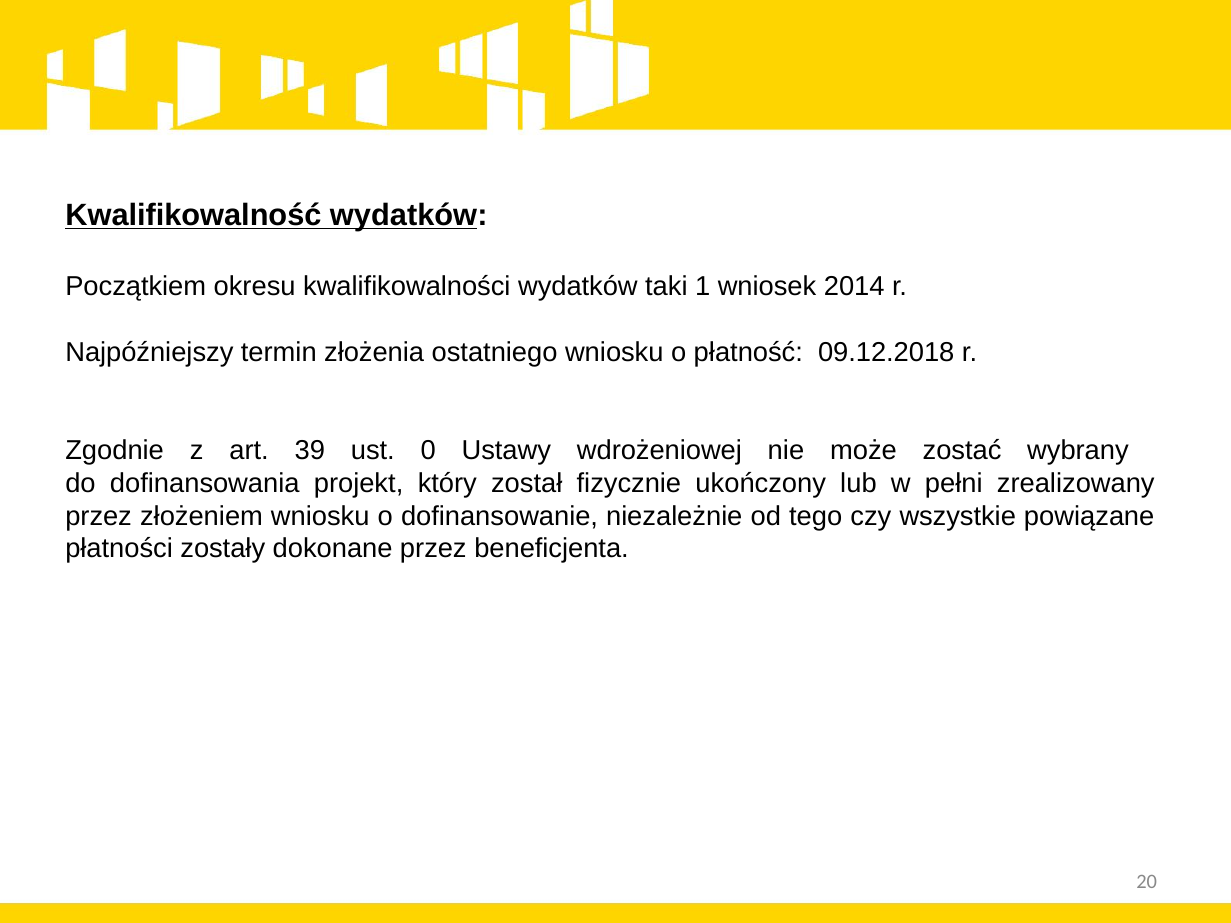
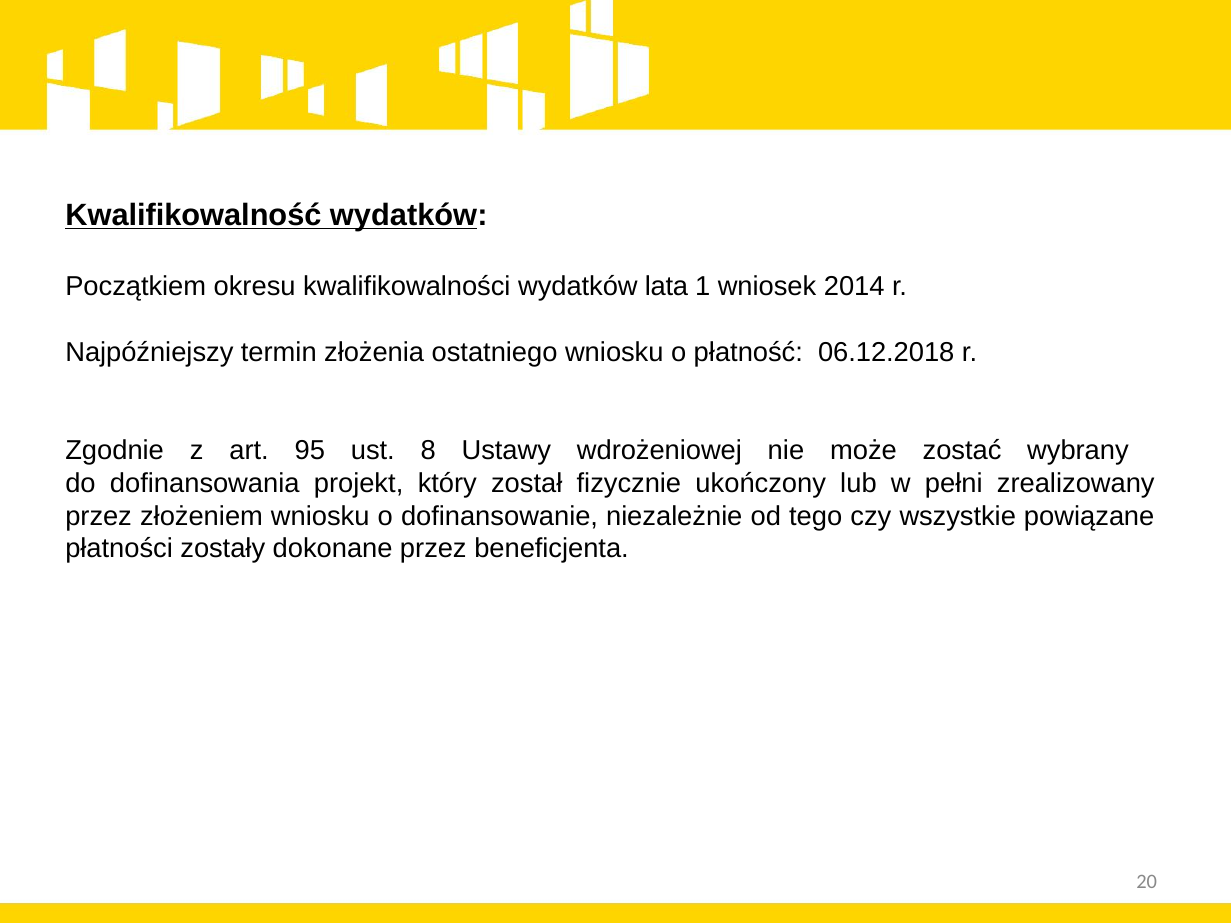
taki: taki -> lata
09.12.2018: 09.12.2018 -> 06.12.2018
39: 39 -> 95
0: 0 -> 8
